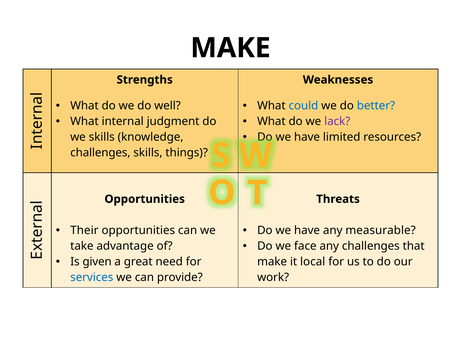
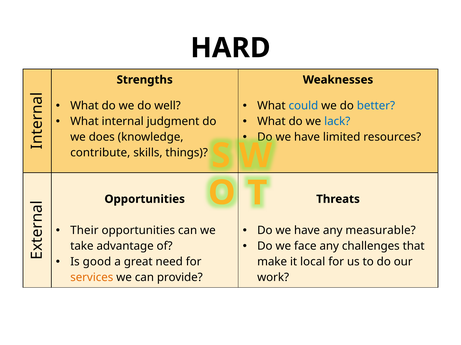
MAKE at (230, 48): MAKE -> HARD
lack colour: purple -> blue
we skills: skills -> does
challenges at (100, 153): challenges -> contribute
given: given -> good
services colour: blue -> orange
